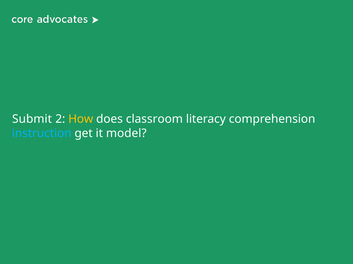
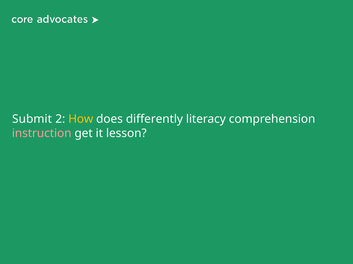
classroom: classroom -> differently
instruction colour: light blue -> pink
model: model -> lesson
